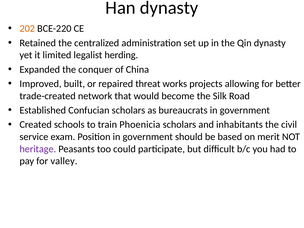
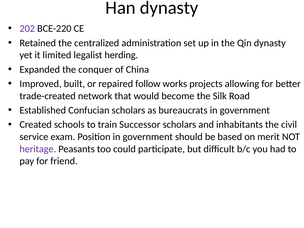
202 colour: orange -> purple
threat: threat -> follow
Phoenicia: Phoenicia -> Successor
valley: valley -> friend
